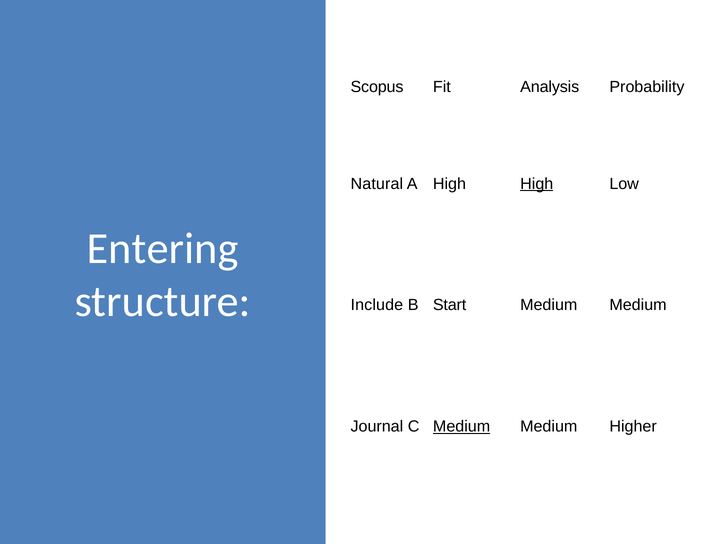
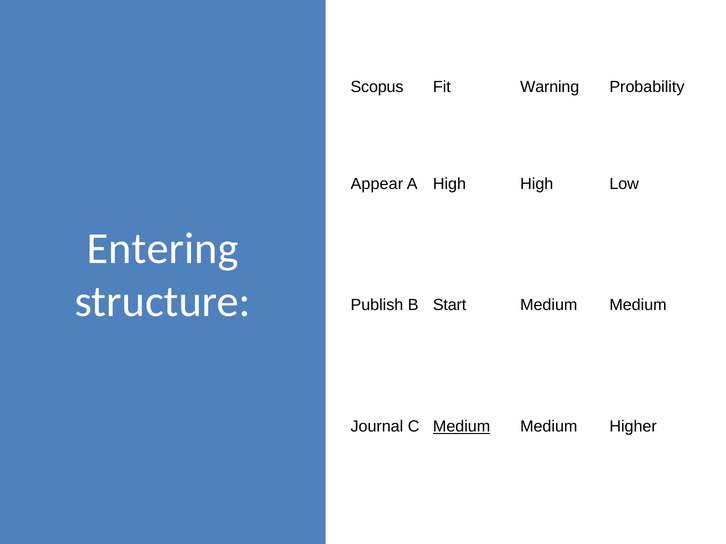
Analysis: Analysis -> Warning
Natural: Natural -> Appear
High at (537, 184) underline: present -> none
Include: Include -> Publish
